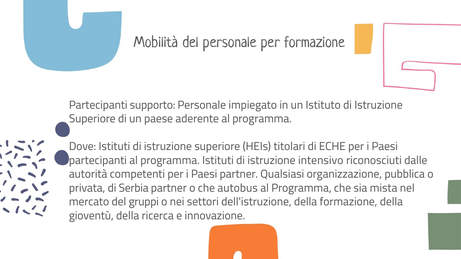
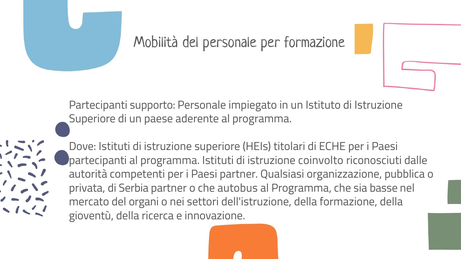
intensivo: intensivo -> coinvolto
mista: mista -> basse
gruppi: gruppi -> organi
